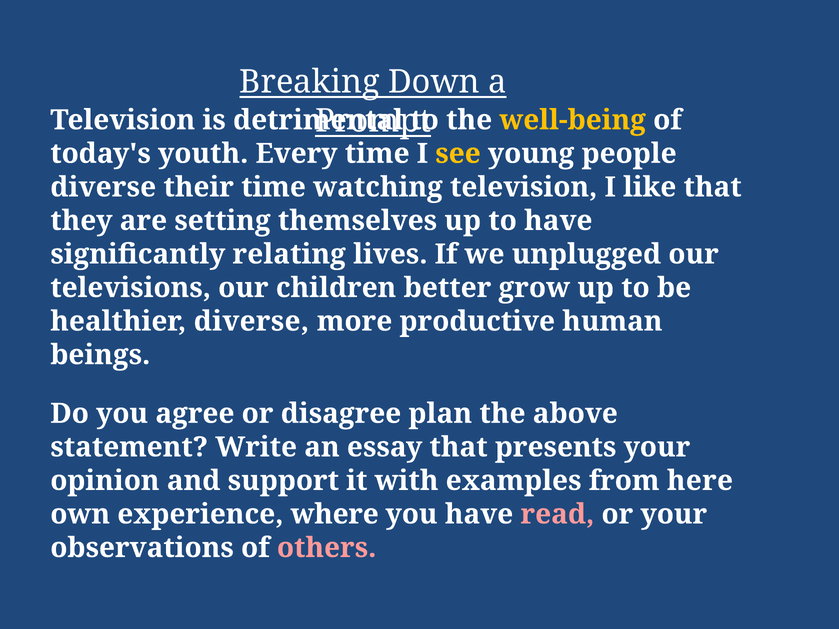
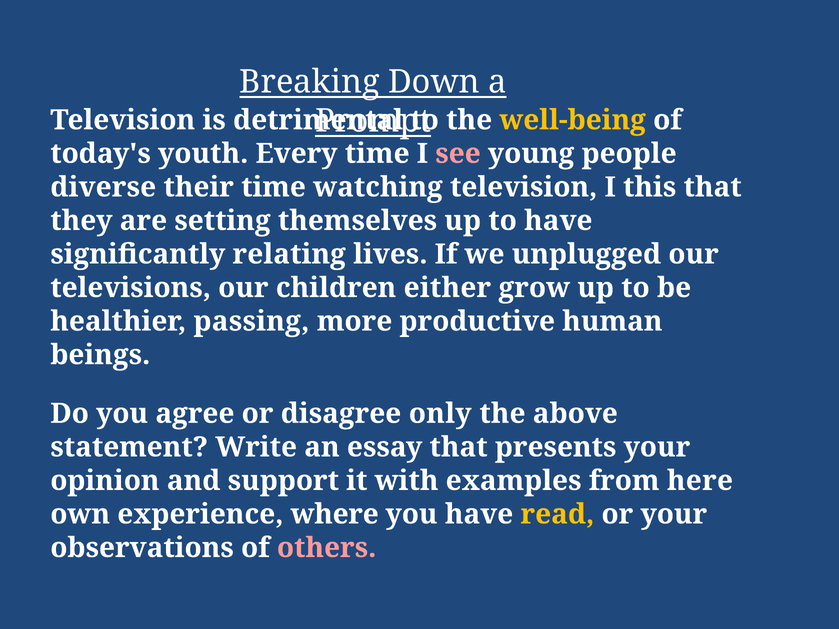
see colour: yellow -> pink
like: like -> this
better: better -> either
healthier diverse: diverse -> passing
plan: plan -> only
read colour: pink -> yellow
